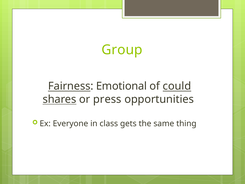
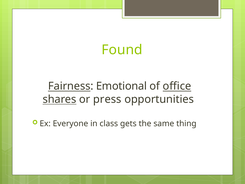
Group: Group -> Found
could: could -> office
